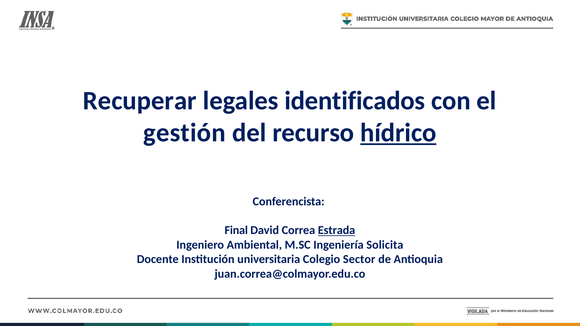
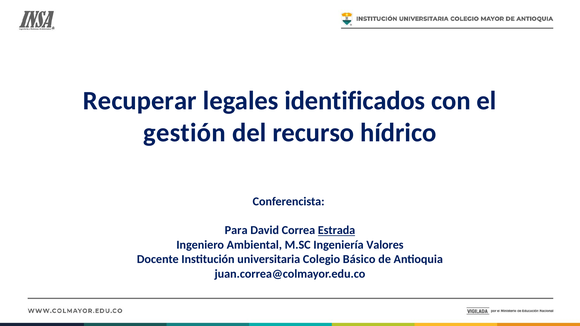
hídrico underline: present -> none
Final: Final -> Para
Solicita: Solicita -> Valores
Sector: Sector -> Básico
